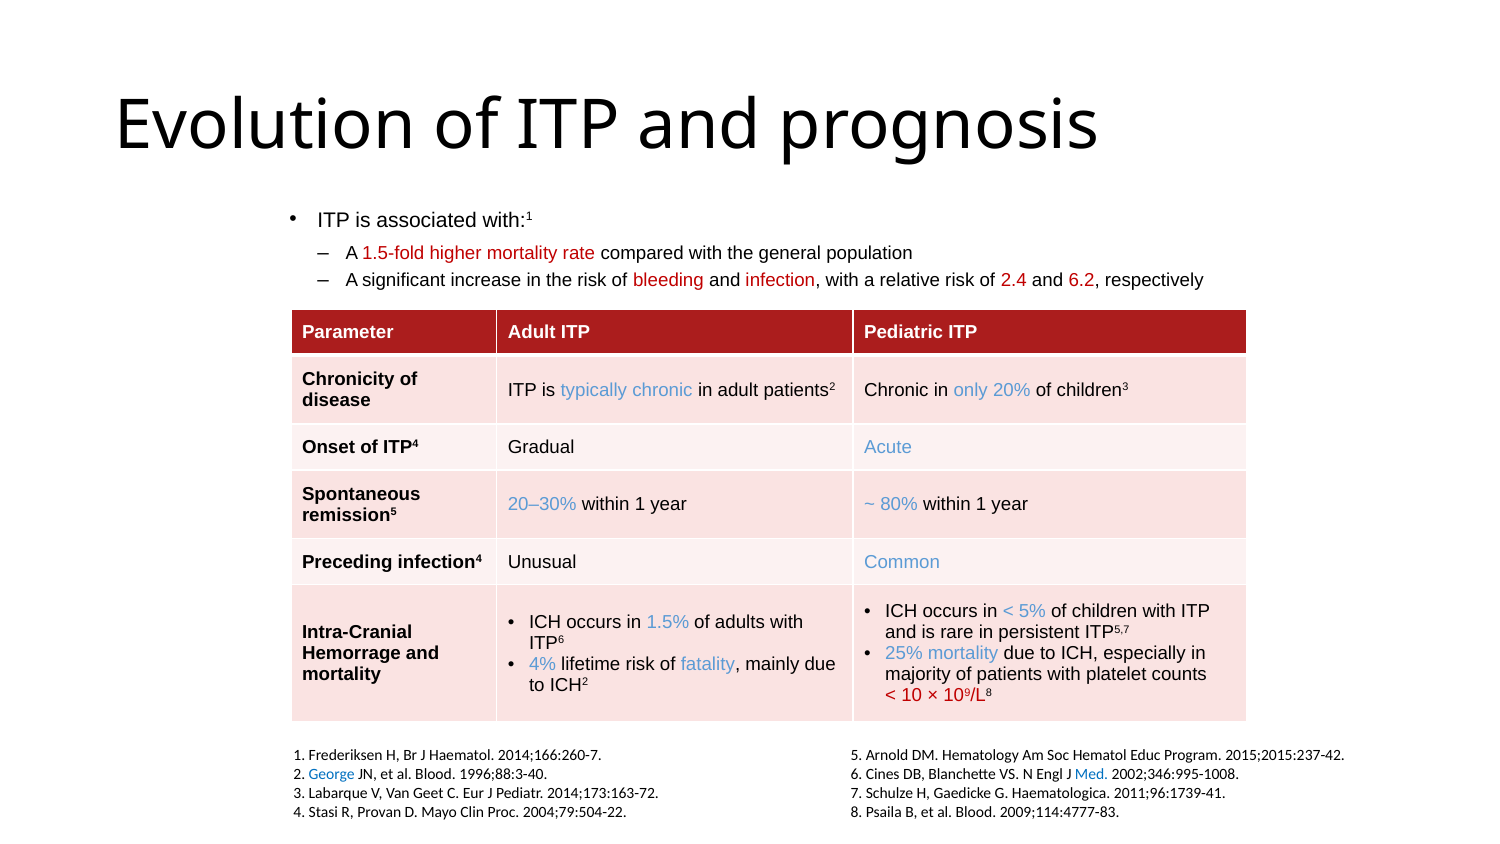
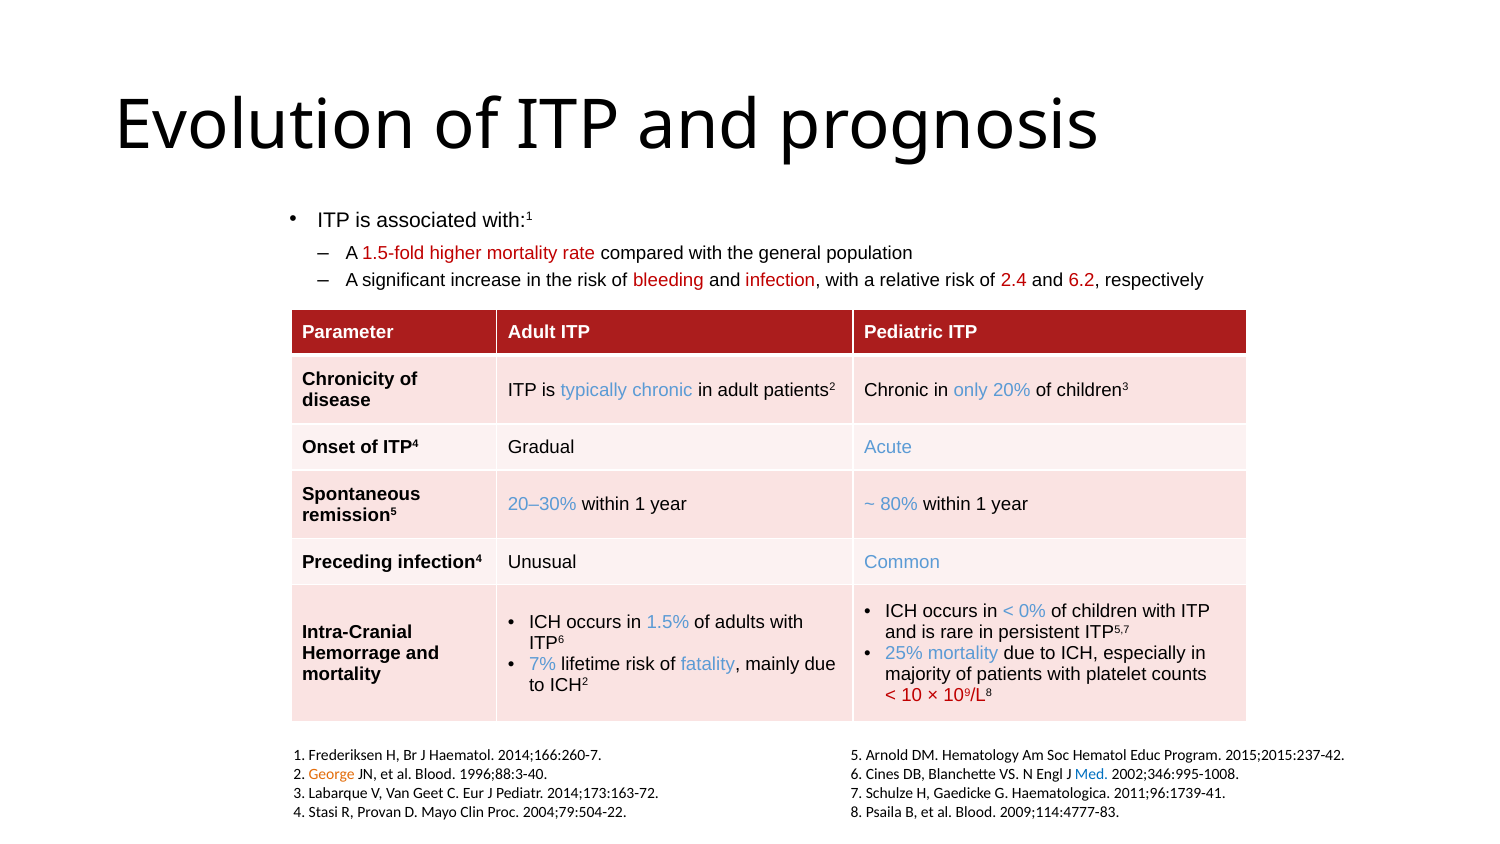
5%: 5% -> 0%
4%: 4% -> 7%
George colour: blue -> orange
